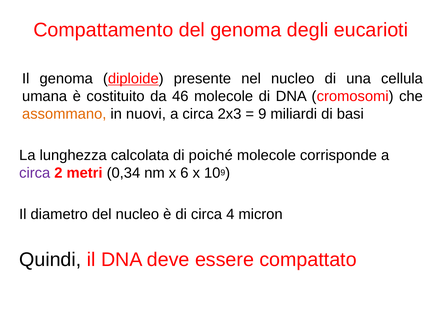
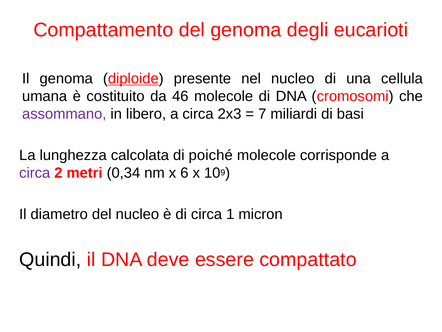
assommano colour: orange -> purple
nuovi: nuovi -> libero
9 at (262, 114): 9 -> 7
4: 4 -> 1
